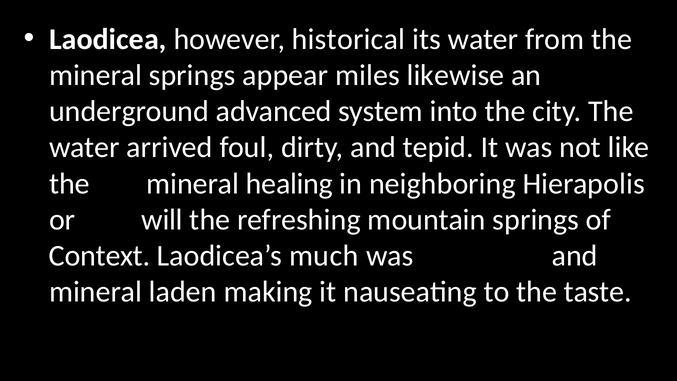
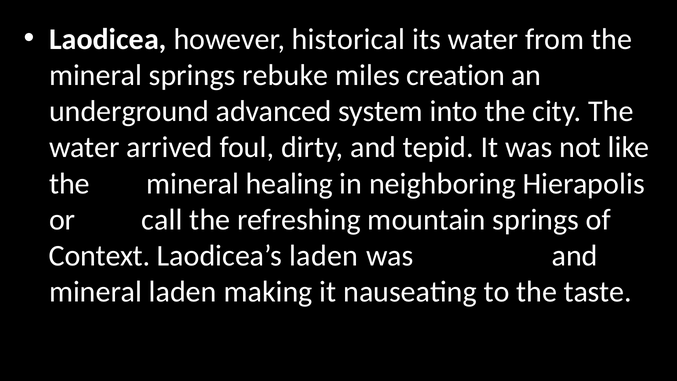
appear: appear -> rebuke
likewise: likewise -> creation
will: will -> call
Laodicea’s much: much -> laden
